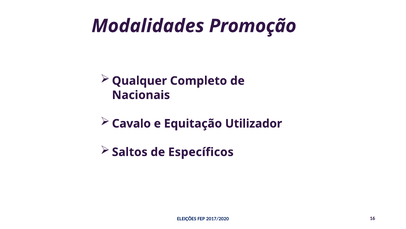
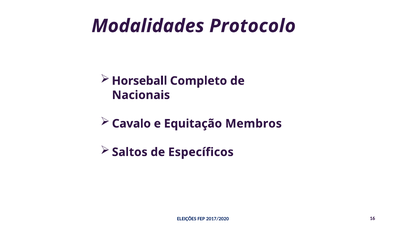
Promoção: Promoção -> Protocolo
Qualquer: Qualquer -> Horseball
Utilizador: Utilizador -> Membros
